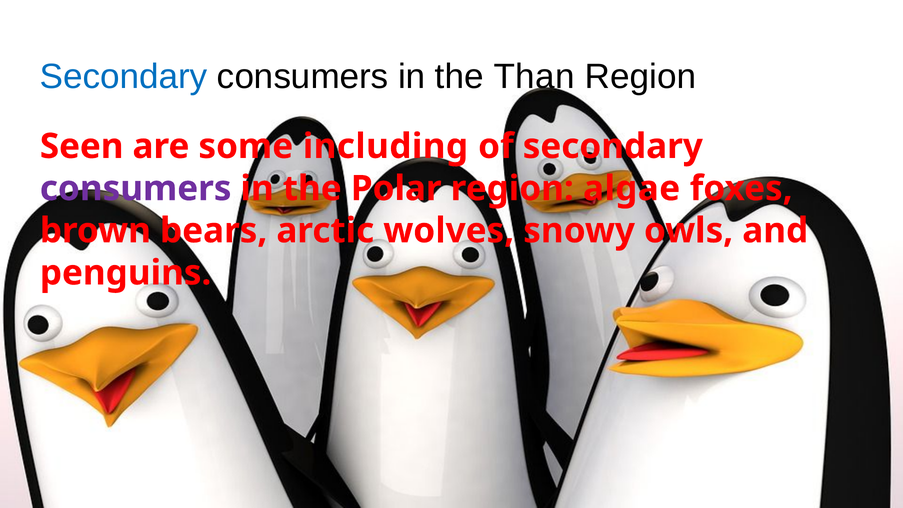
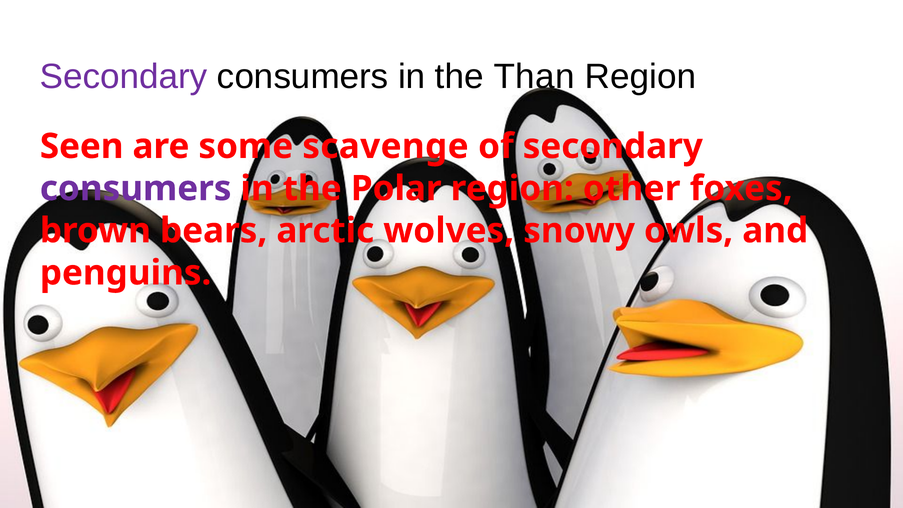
Secondary at (124, 77) colour: blue -> purple
including: including -> scavenge
algae: algae -> other
